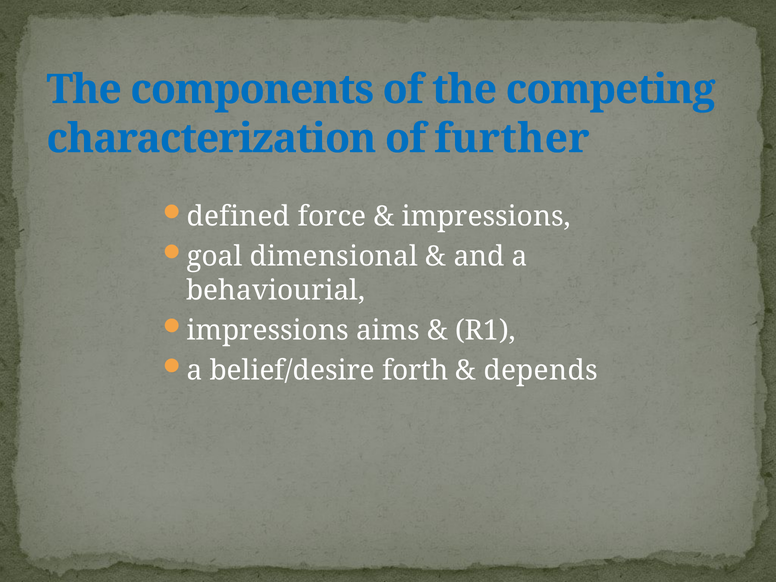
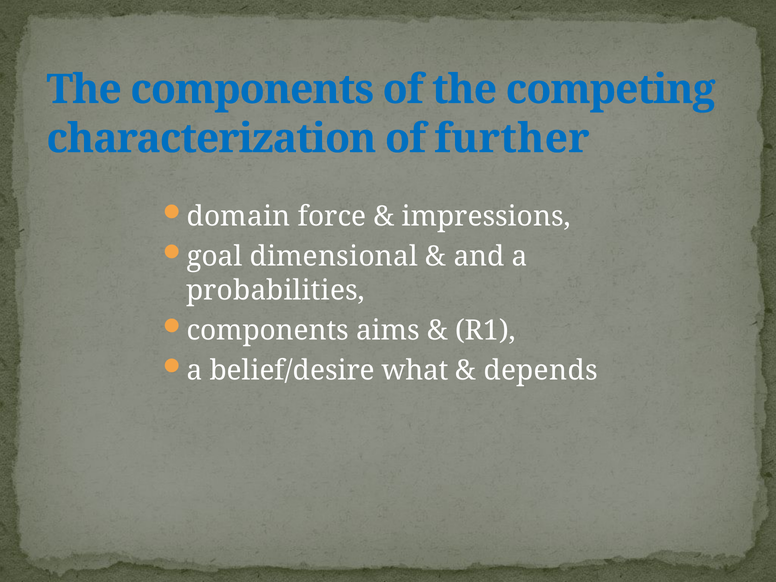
defined: defined -> domain
behaviourial: behaviourial -> probabilities
impressions at (268, 330): impressions -> components
forth: forth -> what
